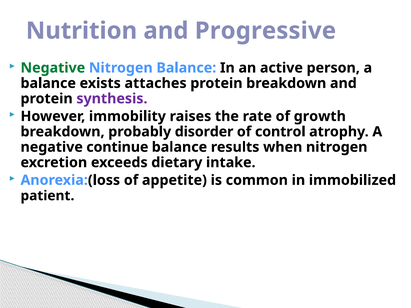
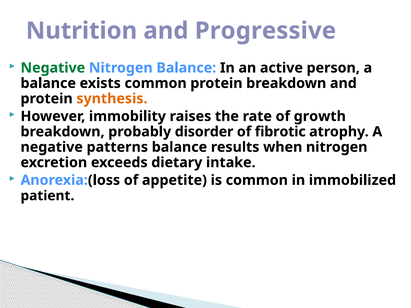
exists attaches: attaches -> common
synthesis colour: purple -> orange
control: control -> fibrotic
continue: continue -> patterns
